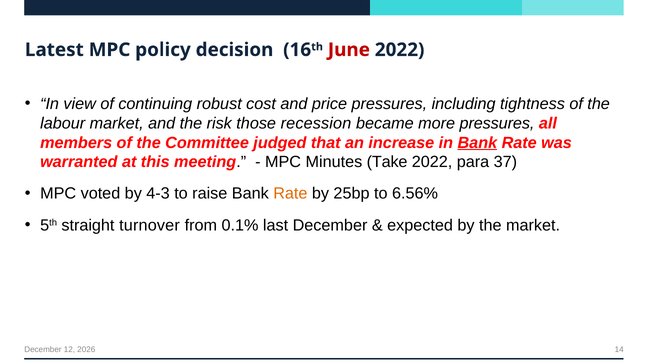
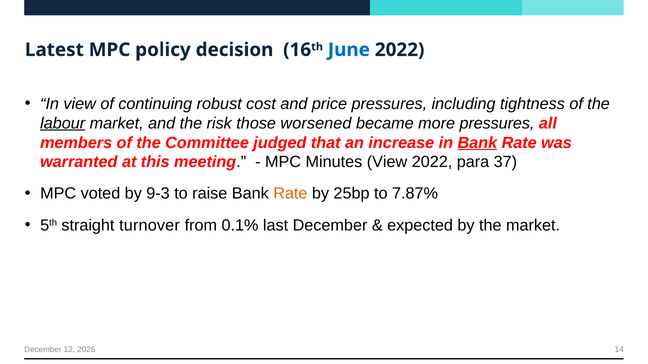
June colour: red -> blue
labour underline: none -> present
recession: recession -> worsened
Minutes Take: Take -> View
4-3: 4-3 -> 9-3
6.56%: 6.56% -> 7.87%
